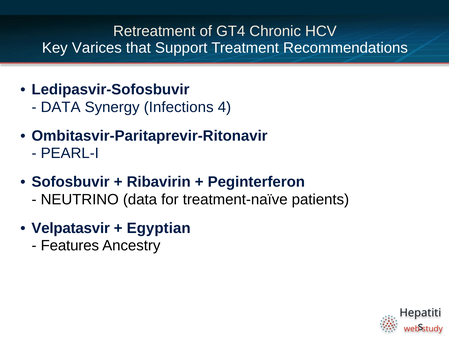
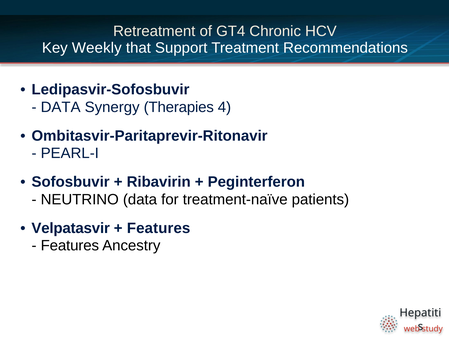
Varices: Varices -> Weekly
Infections: Infections -> Therapies
Egyptian at (159, 228): Egyptian -> Features
